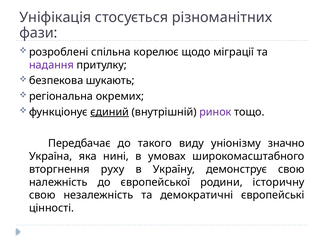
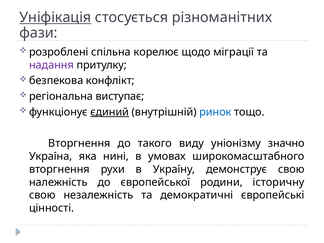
Уніфікація underline: none -> present
шукають: шукають -> конфлікт
окремих: окремих -> виступає
ринок colour: purple -> blue
Передбачає at (79, 143): Передбачає -> Вторгнення
руху: руху -> рухи
